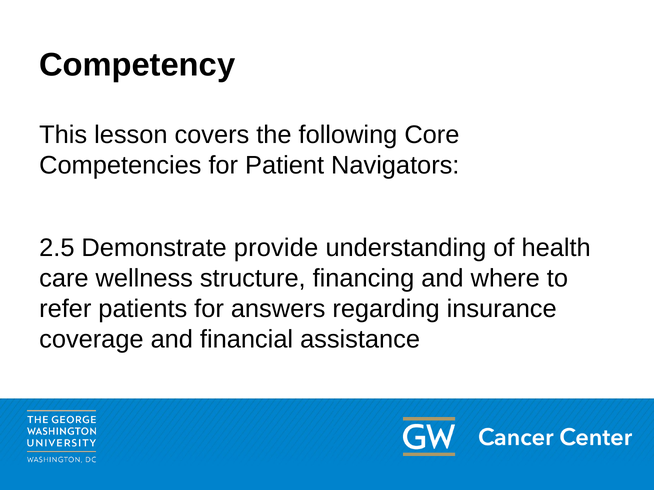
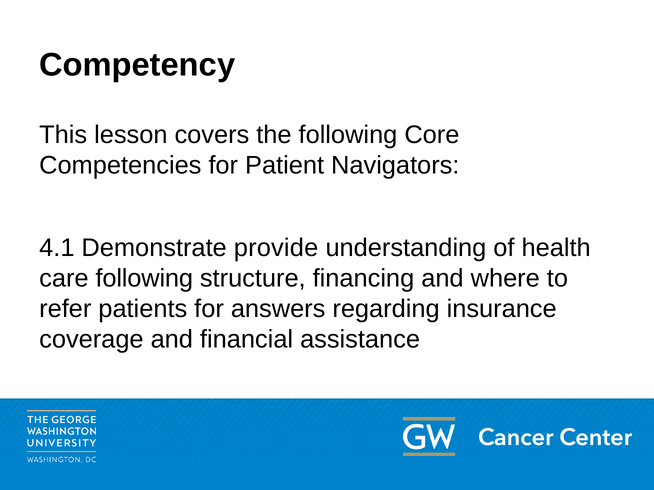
2.5: 2.5 -> 4.1
care wellness: wellness -> following
